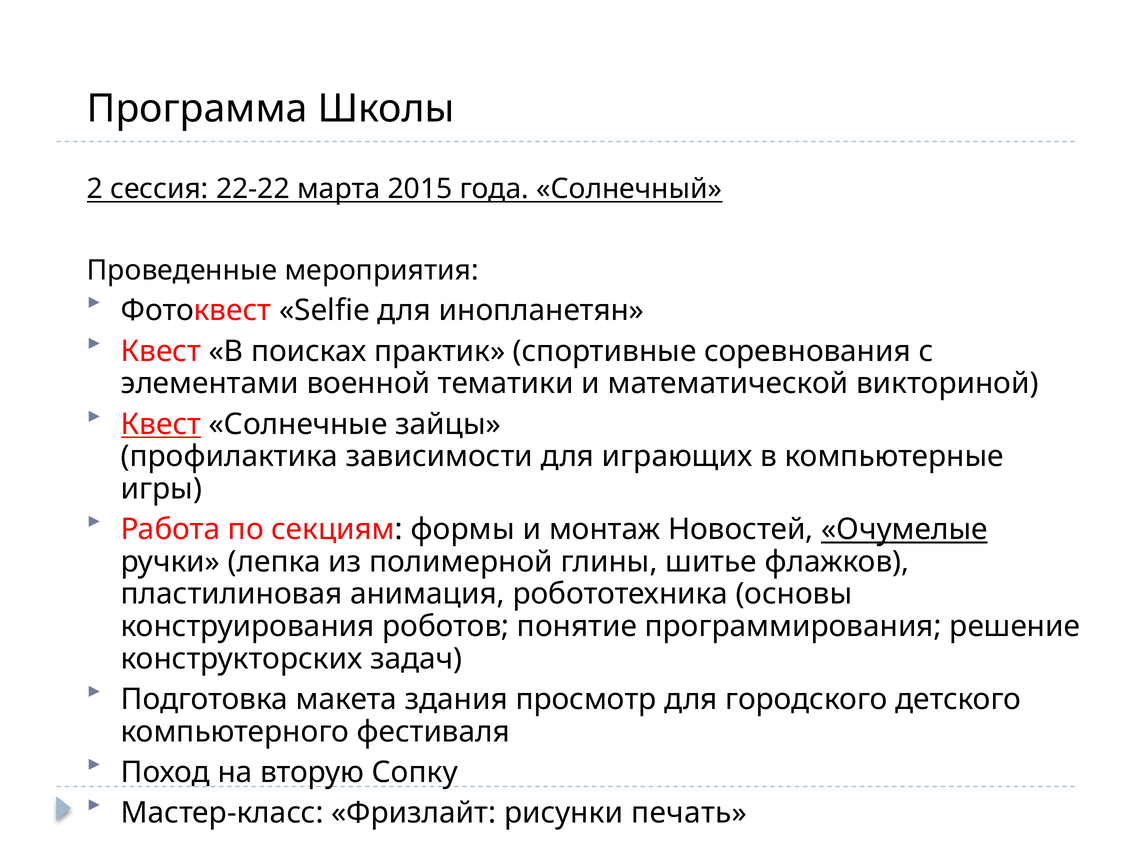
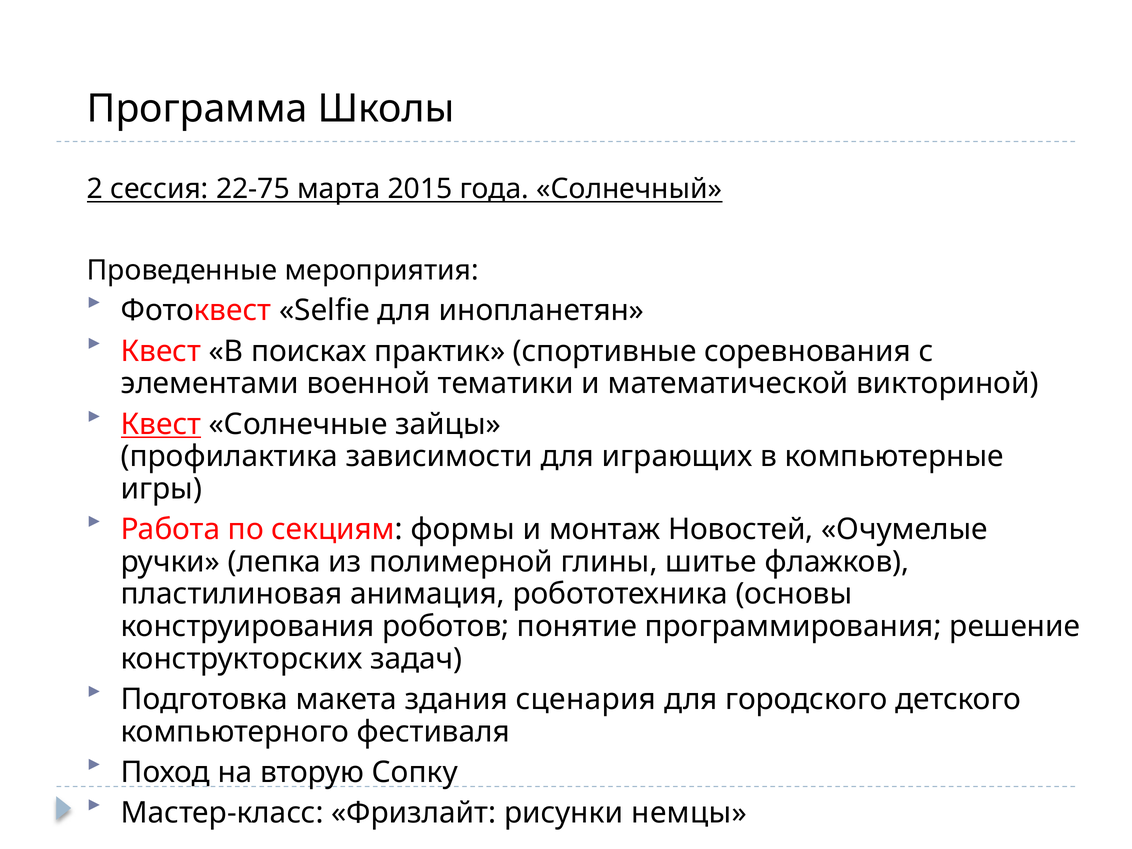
22-22: 22-22 -> 22-75
Очумелые underline: present -> none
просмотр: просмотр -> сценария
печать: печать -> немцы
